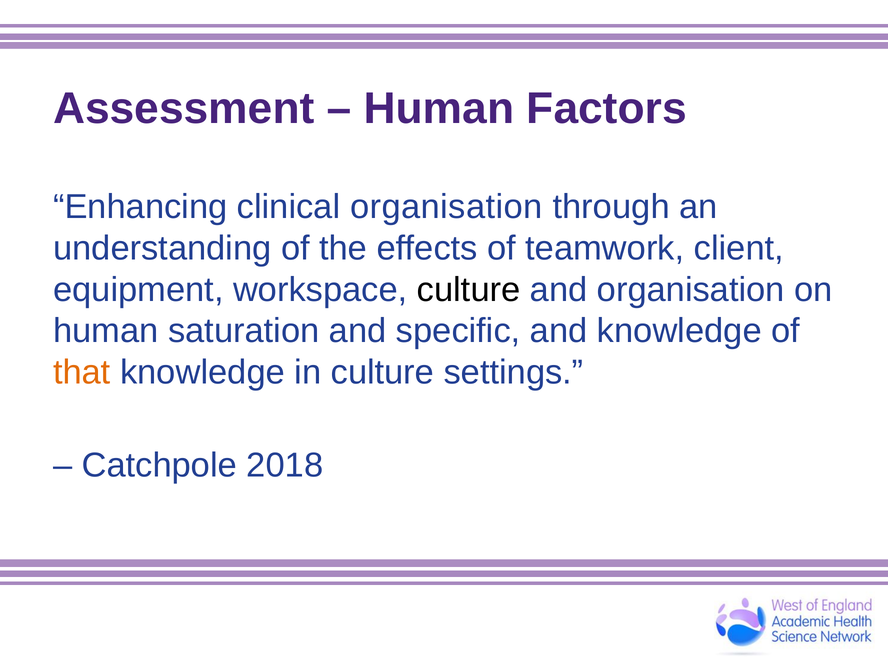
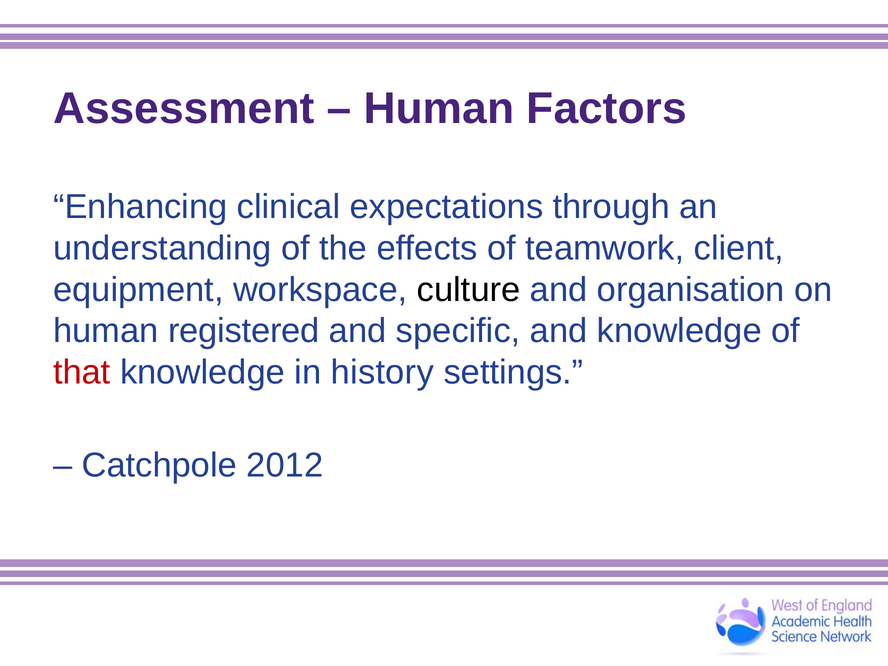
clinical organisation: organisation -> expectations
saturation: saturation -> registered
that colour: orange -> red
in culture: culture -> history
2018: 2018 -> 2012
